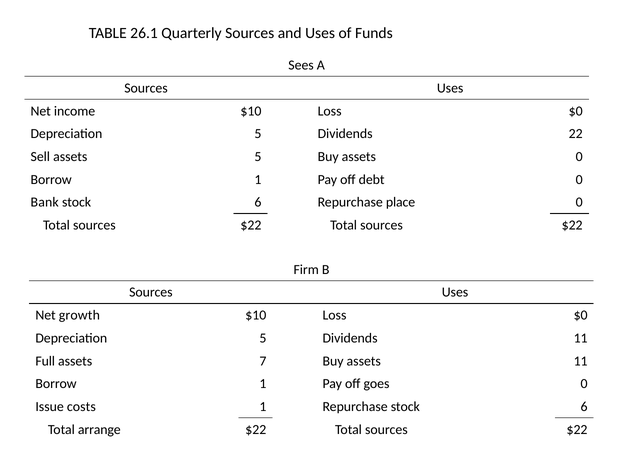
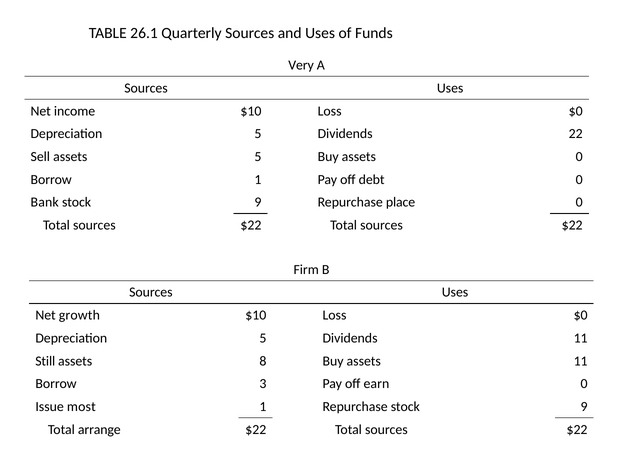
Sees: Sees -> Very
6 at (258, 202): 6 -> 9
Full: Full -> Still
7: 7 -> 8
1 at (263, 384): 1 -> 3
goes: goes -> earn
costs: costs -> most
Repurchase stock 6: 6 -> 9
